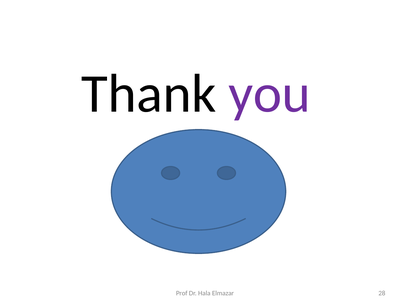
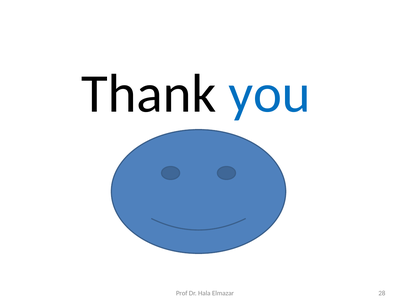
you colour: purple -> blue
